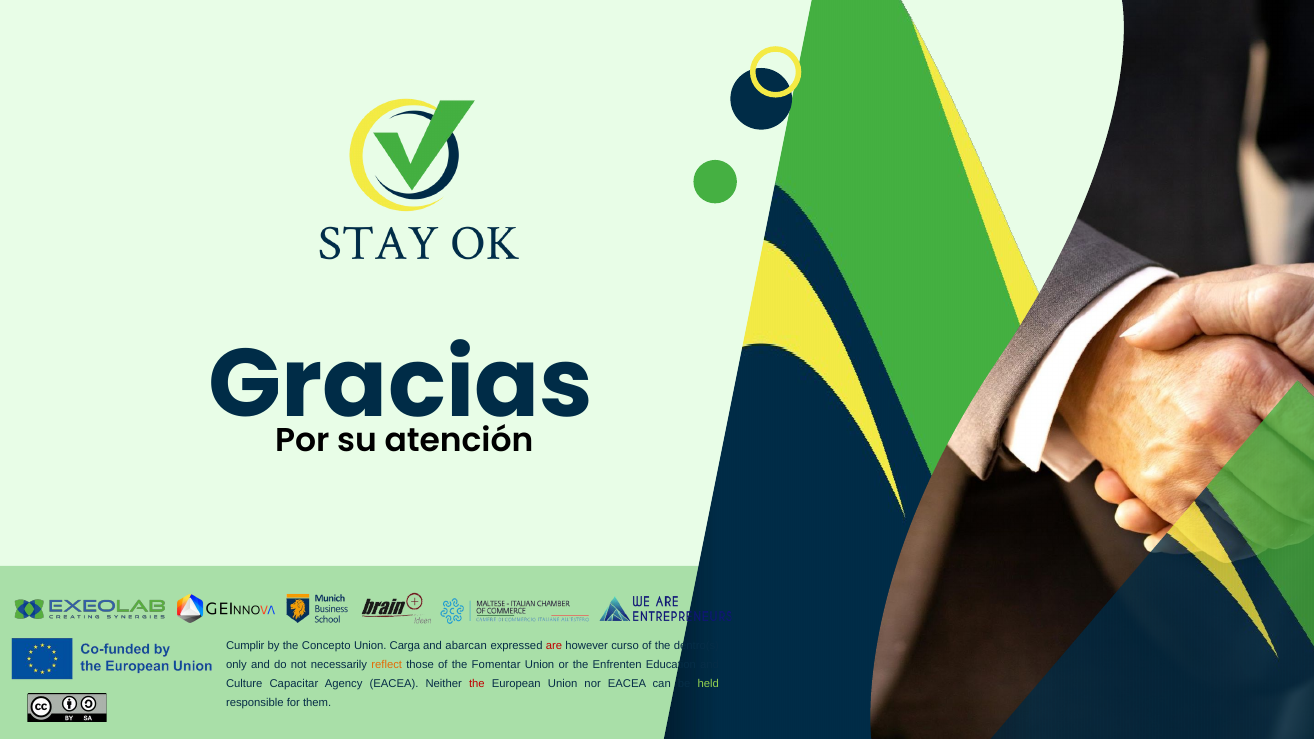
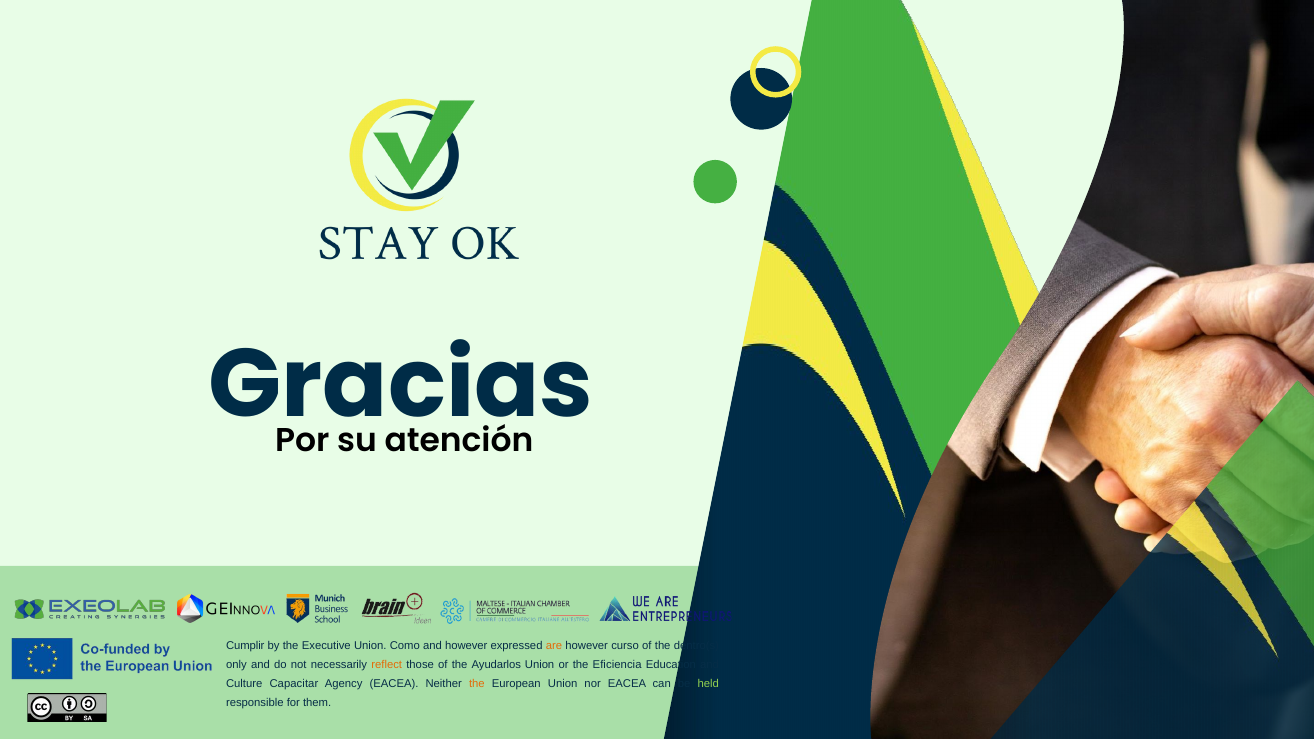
Concepto: Concepto -> Executive
Carga: Carga -> Como
and abarcan: abarcan -> however
are colour: red -> orange
Fomentar: Fomentar -> Ayudarlos
Enfrenten: Enfrenten -> Eficiencia
the at (477, 684) colour: red -> orange
